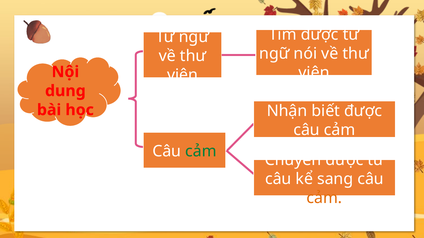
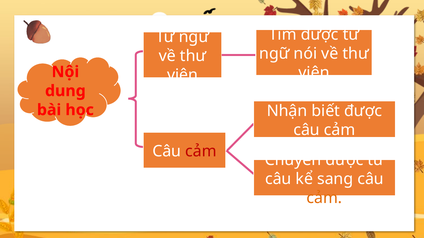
cảm at (201, 152) colour: green -> red
